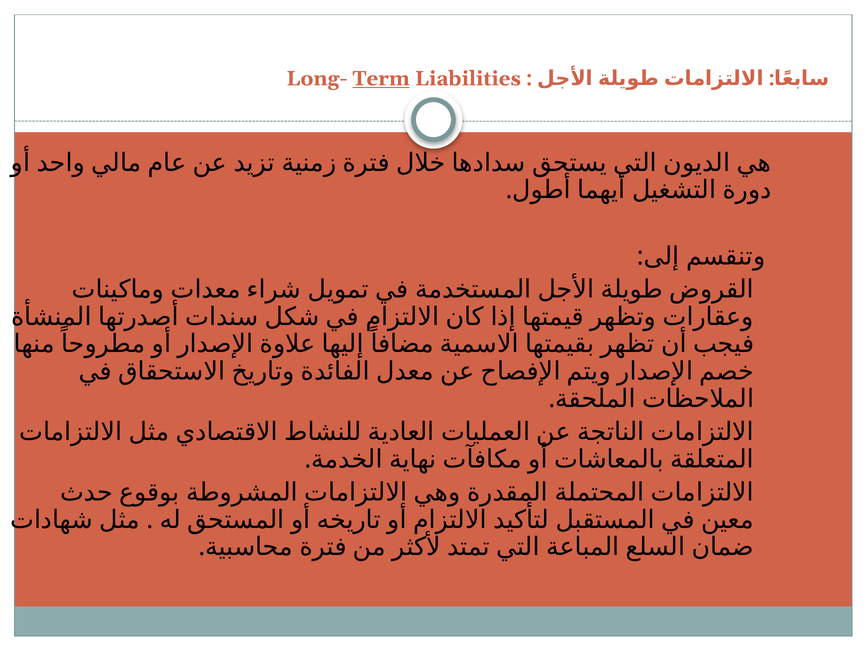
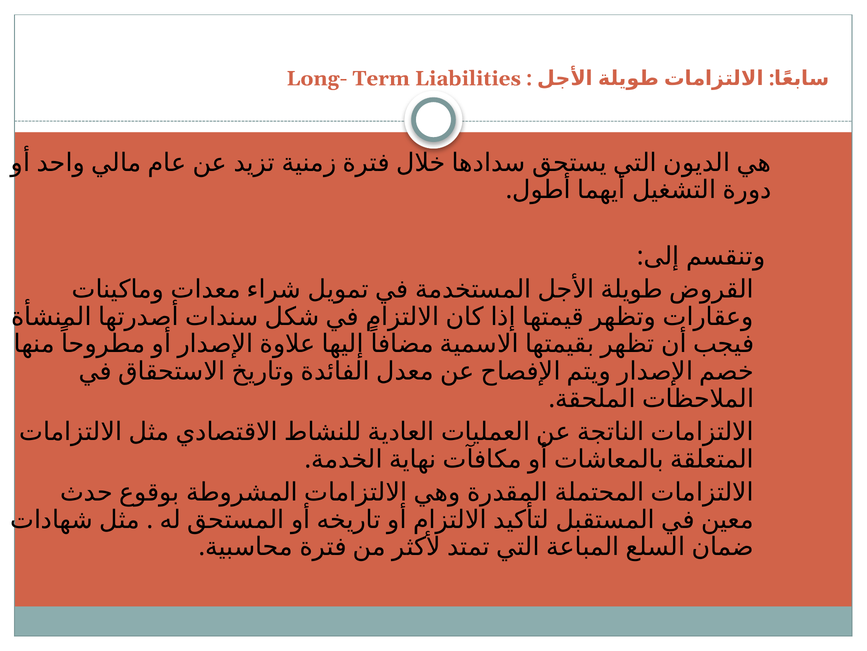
Term underline: present -> none
